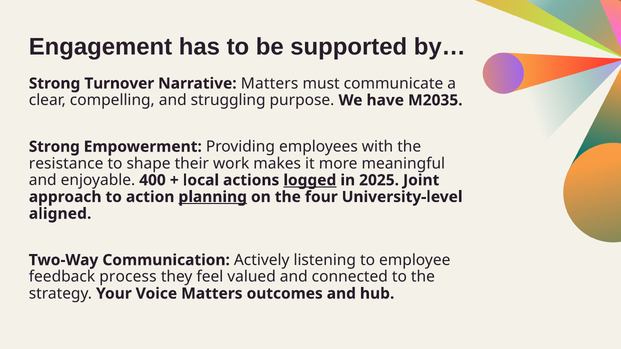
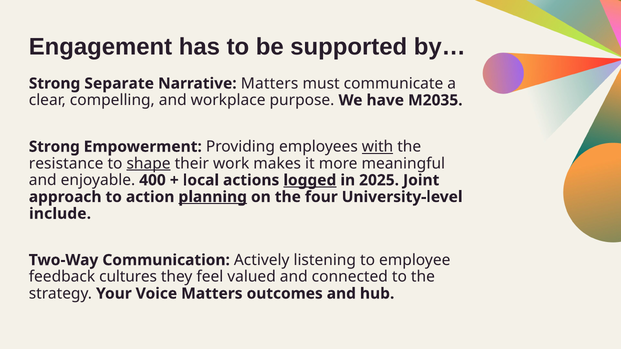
Turnover: Turnover -> Separate
struggling: struggling -> workplace
with underline: none -> present
shape underline: none -> present
aligned: aligned -> include
process: process -> cultures
